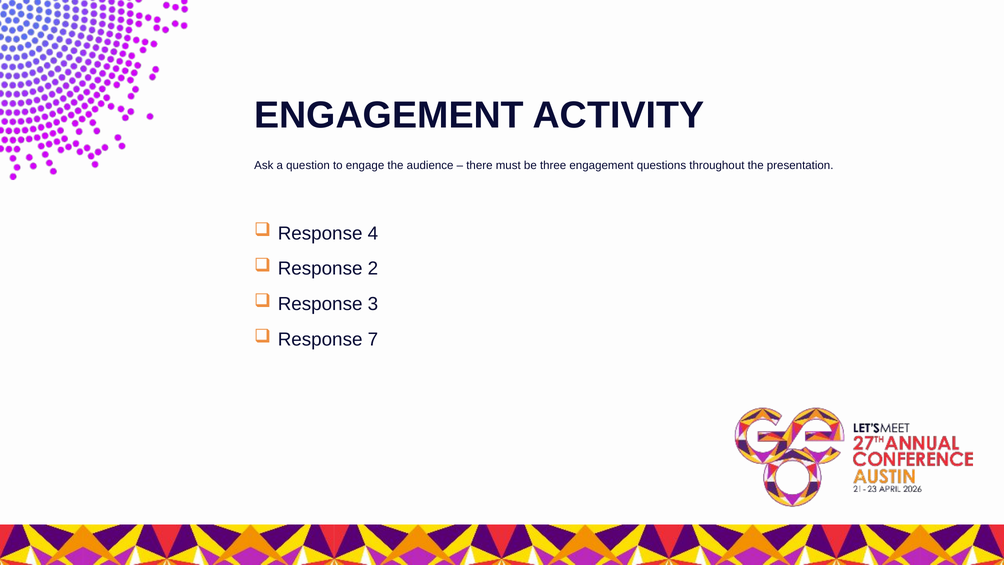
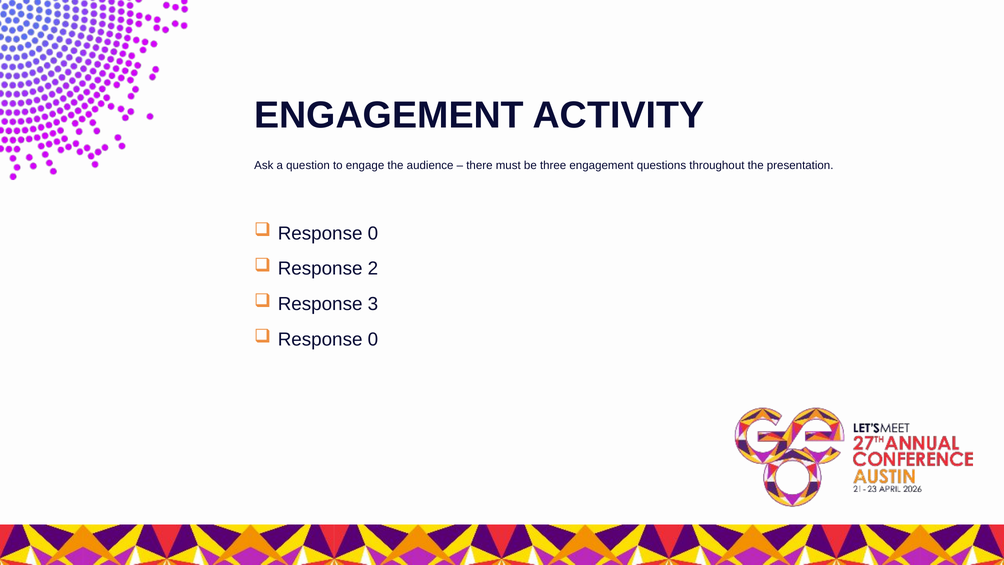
4 at (373, 233): 4 -> 0
7 at (373, 340): 7 -> 0
